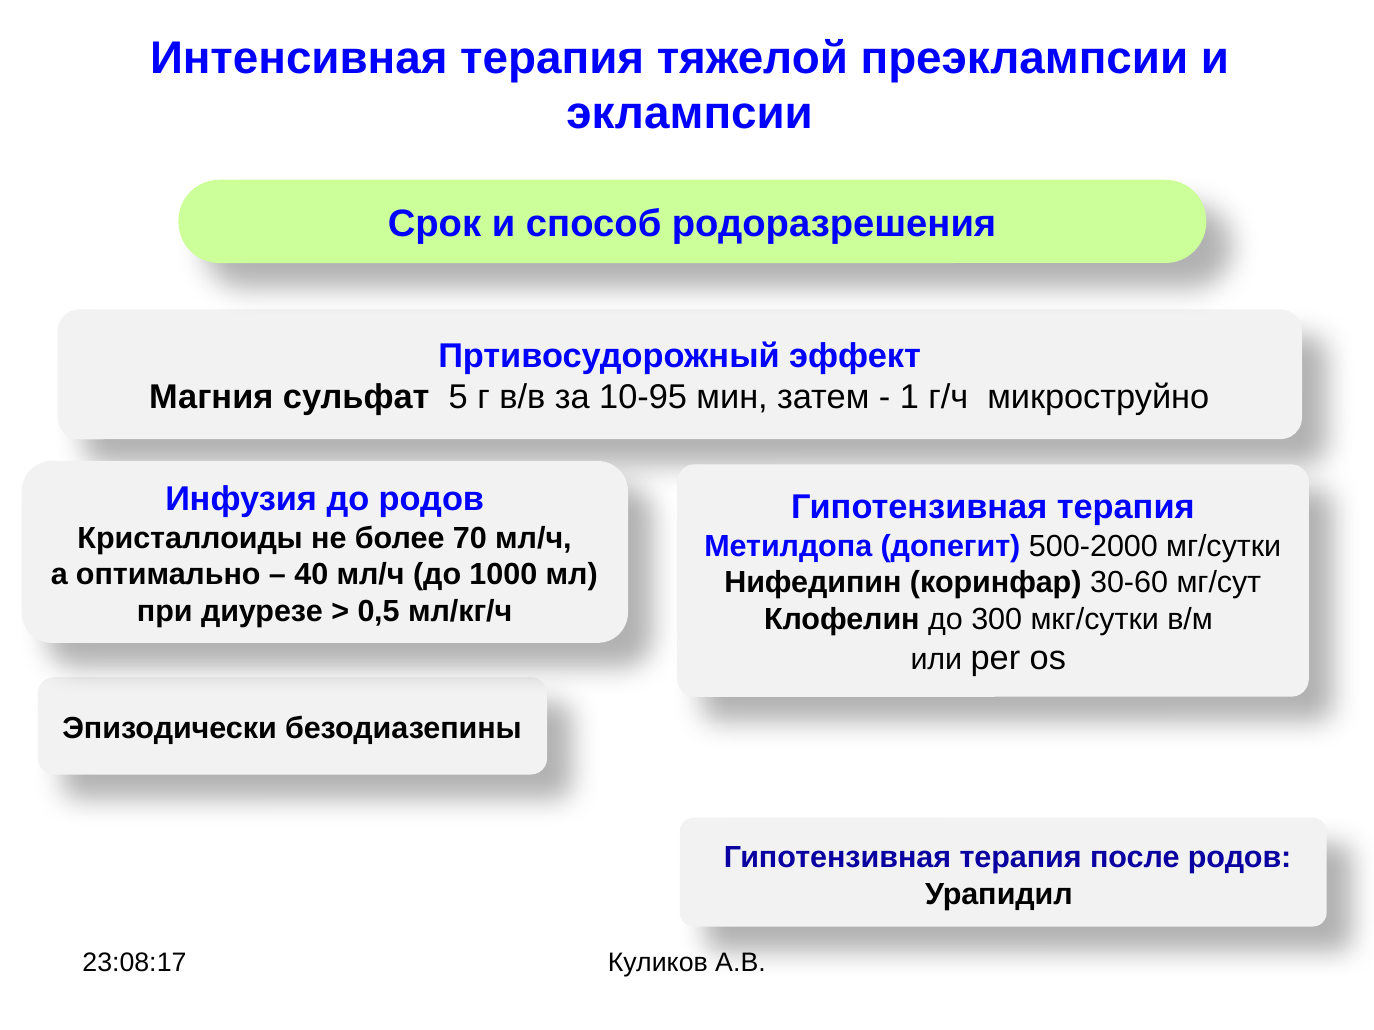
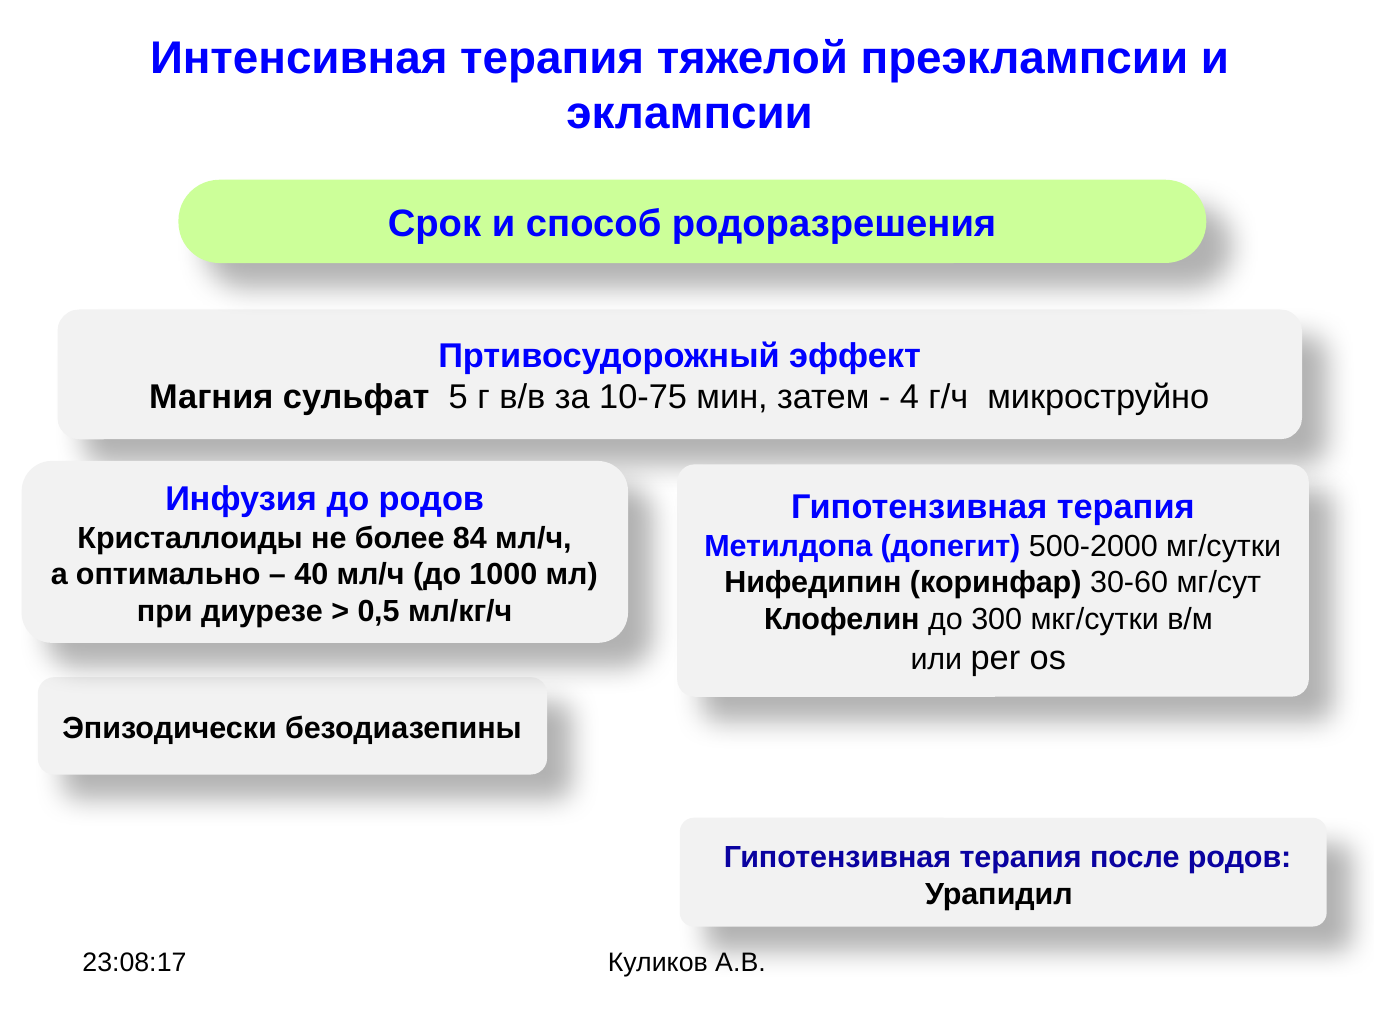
10-95: 10-95 -> 10-75
1: 1 -> 4
70: 70 -> 84
